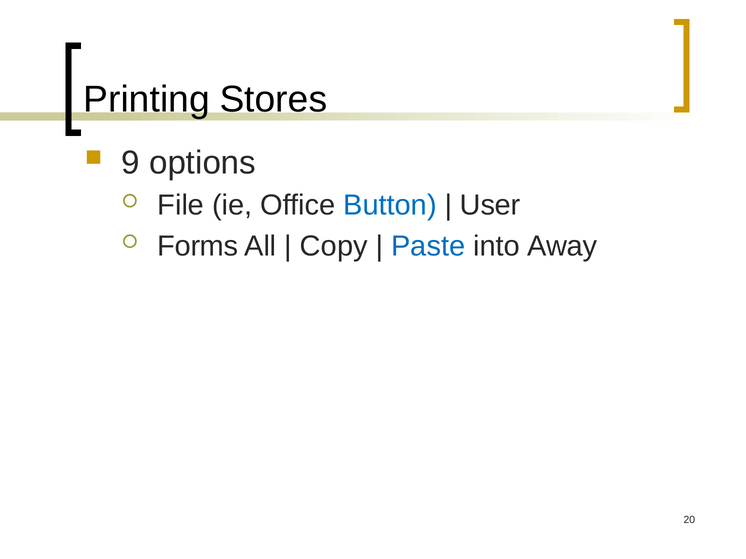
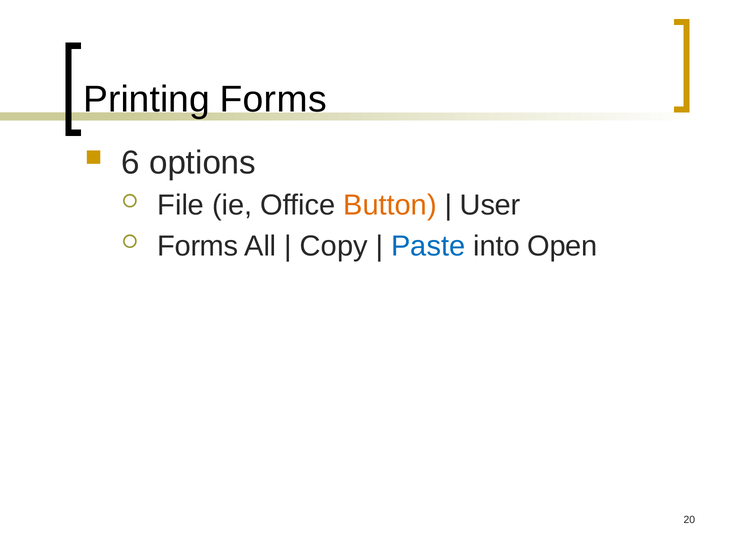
Printing Stores: Stores -> Forms
9: 9 -> 6
Button colour: blue -> orange
Away: Away -> Open
